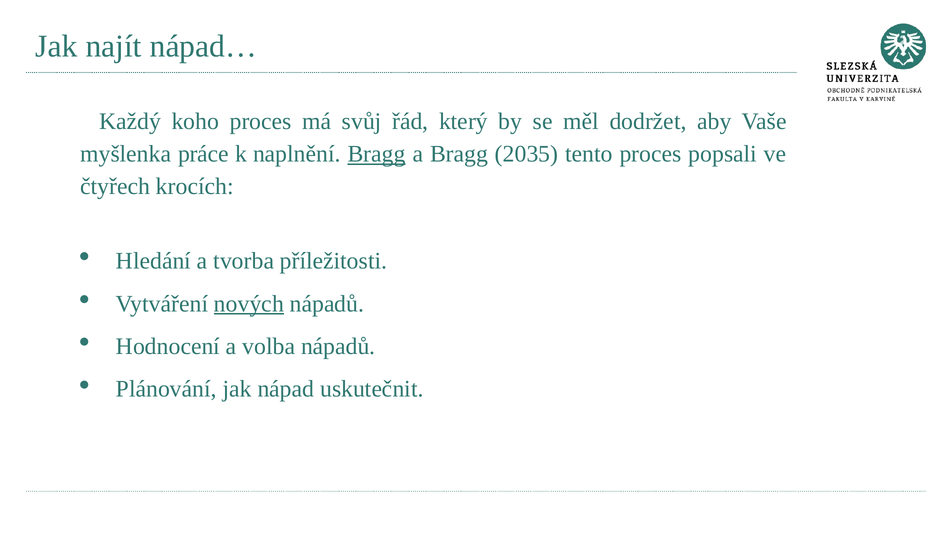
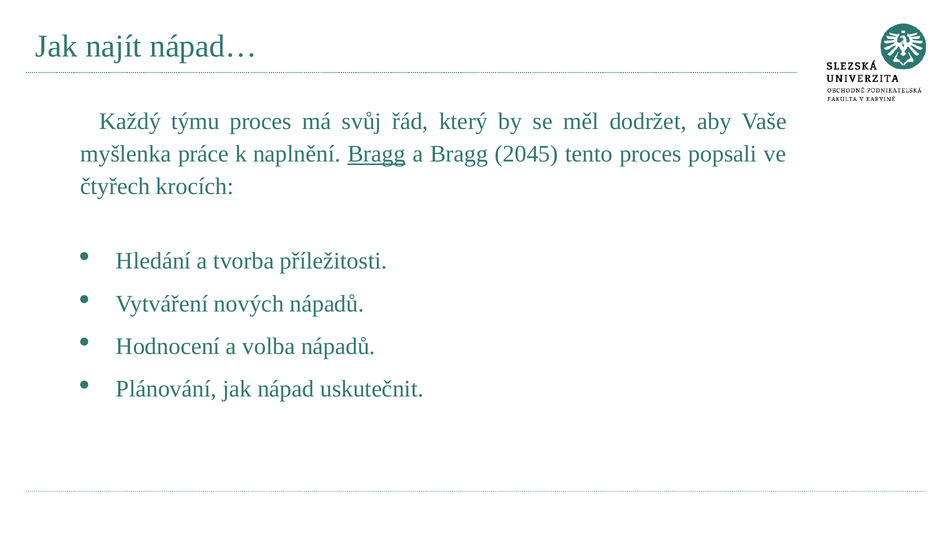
koho: koho -> týmu
2035: 2035 -> 2045
nových underline: present -> none
